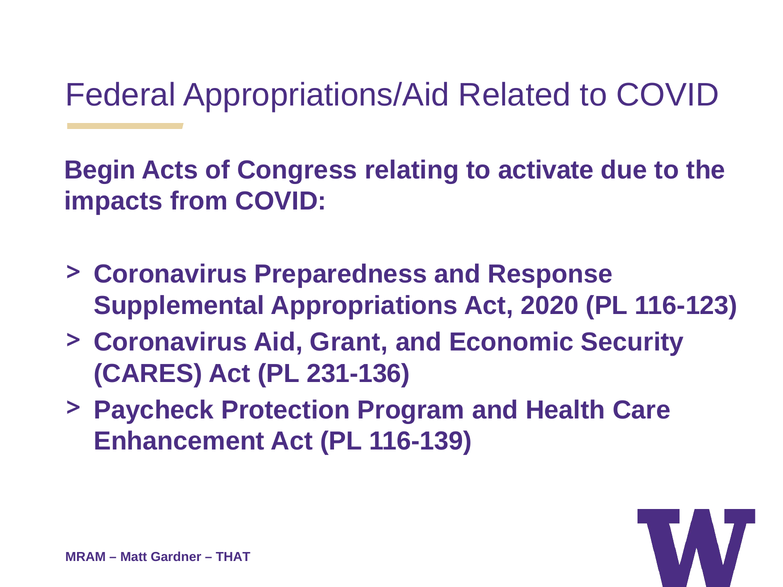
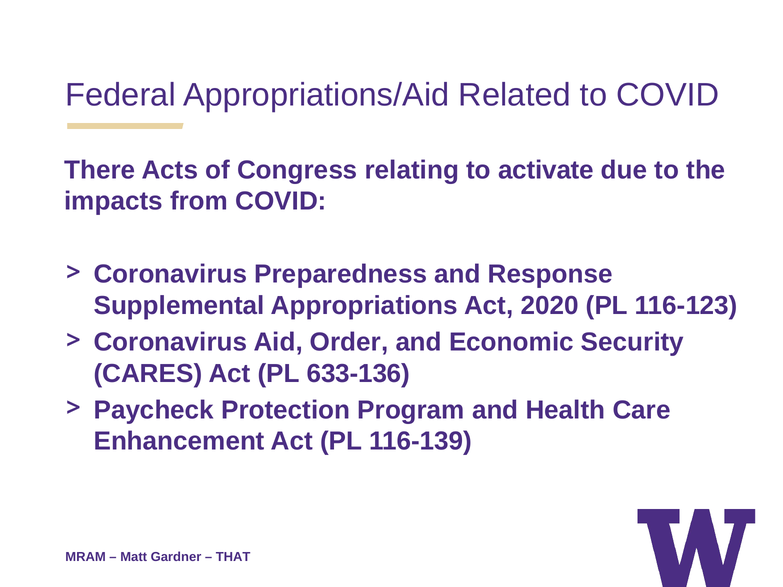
Begin: Begin -> There
Grant: Grant -> Order
231-136: 231-136 -> 633-136
